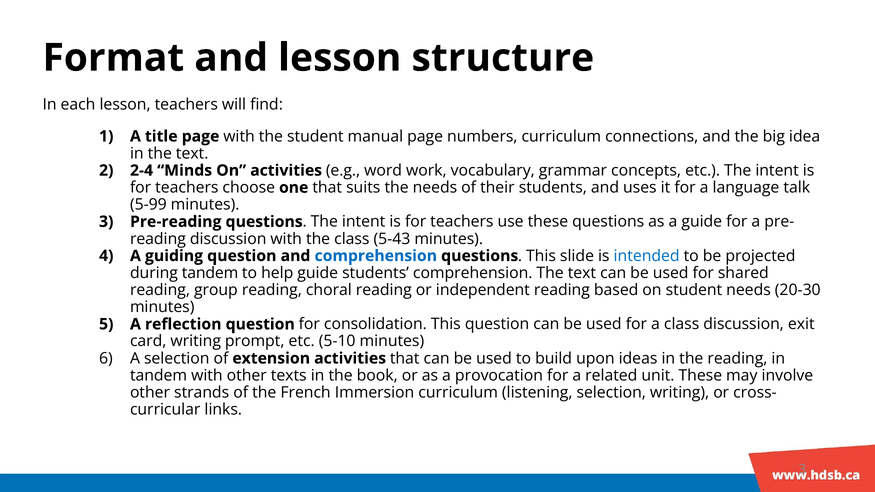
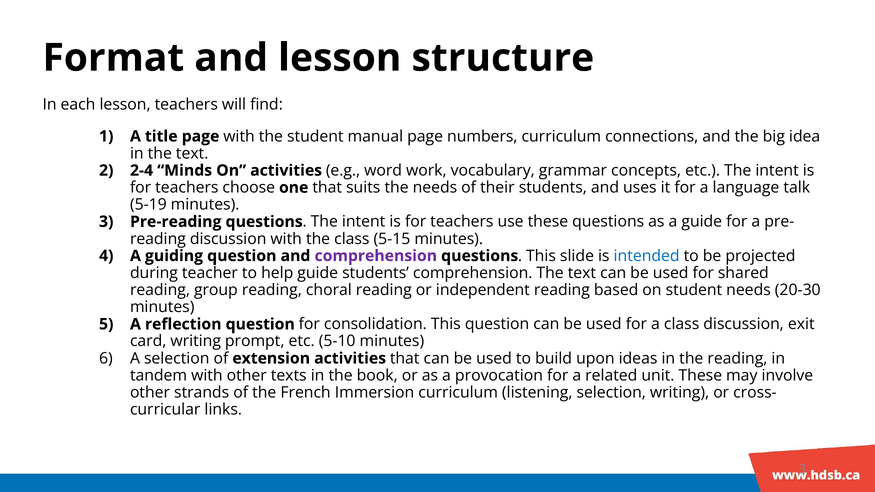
5-99: 5-99 -> 5-19
5-43: 5-43 -> 5-15
comprehension at (376, 256) colour: blue -> purple
during tandem: tandem -> teacher
